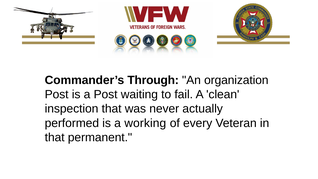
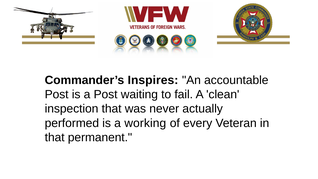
Through: Through -> Inspires
organization: organization -> accountable
